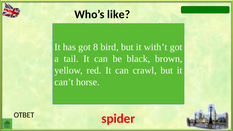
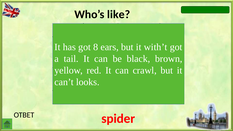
bird: bird -> ears
horse: horse -> looks
